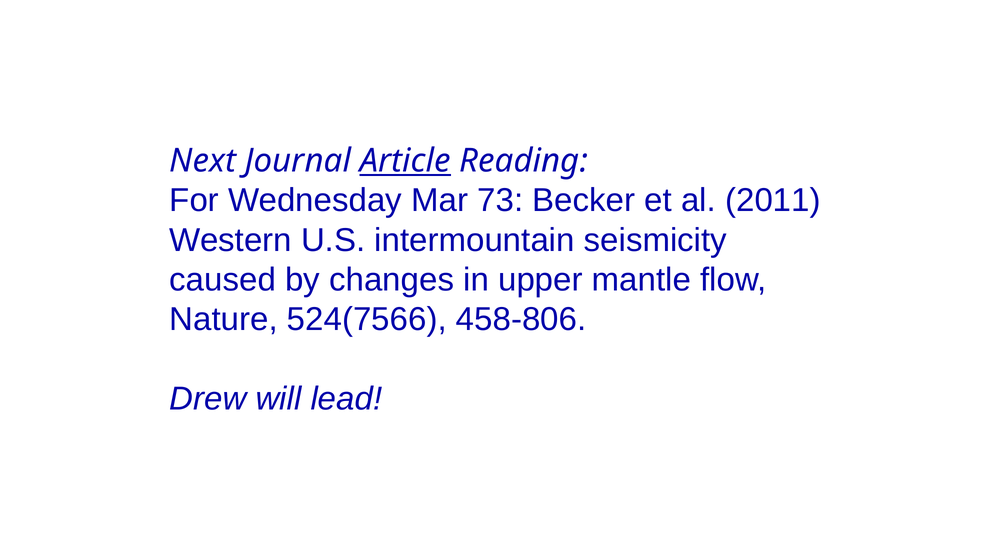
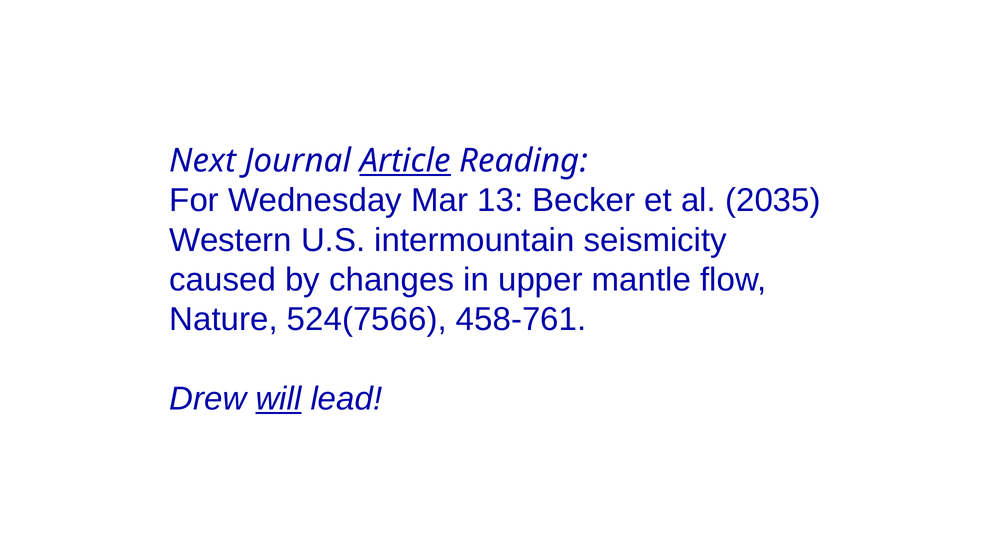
73: 73 -> 13
2011: 2011 -> 2035
458-806: 458-806 -> 458-761
will underline: none -> present
